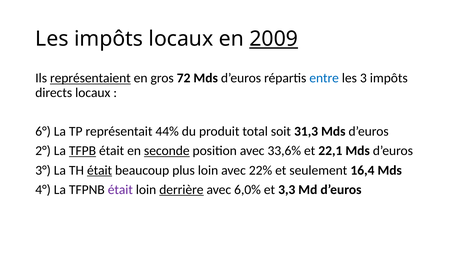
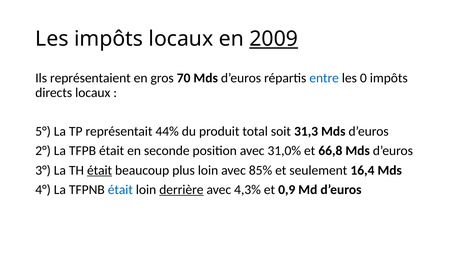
représentaient underline: present -> none
72: 72 -> 70
3: 3 -> 0
6°: 6° -> 5°
TFPB underline: present -> none
seconde underline: present -> none
33,6%: 33,6% -> 31,0%
22,1: 22,1 -> 66,8
22%: 22% -> 85%
était at (120, 190) colour: purple -> blue
6,0%: 6,0% -> 4,3%
3,3: 3,3 -> 0,9
